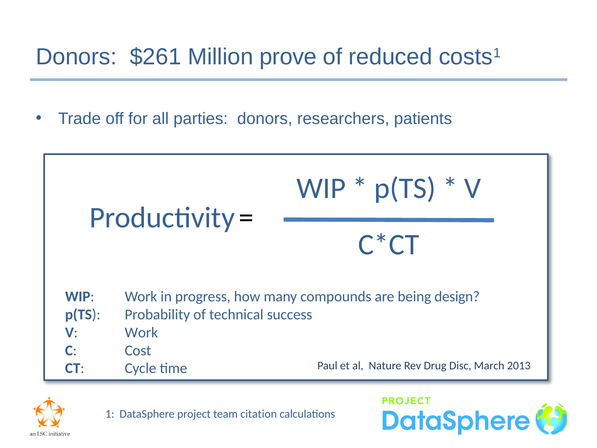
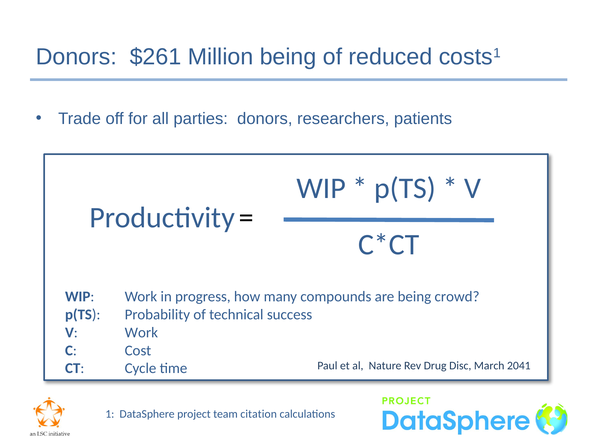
Million prove: prove -> being
design: design -> crowd
2013: 2013 -> 2041
